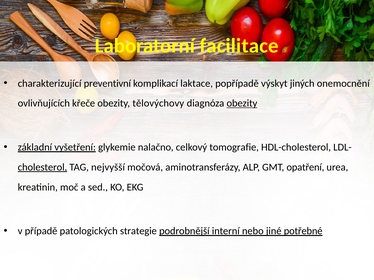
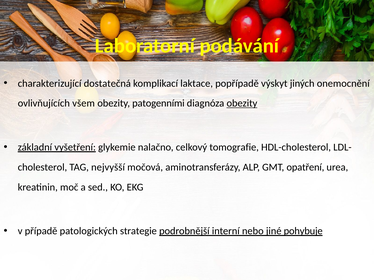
facilitace: facilitace -> podávání
preventivní: preventivní -> dostatečná
křeče: křeče -> všem
tělovýchovy: tělovýchovy -> patogenními
cholesterol underline: present -> none
potřebné: potřebné -> pohybuje
